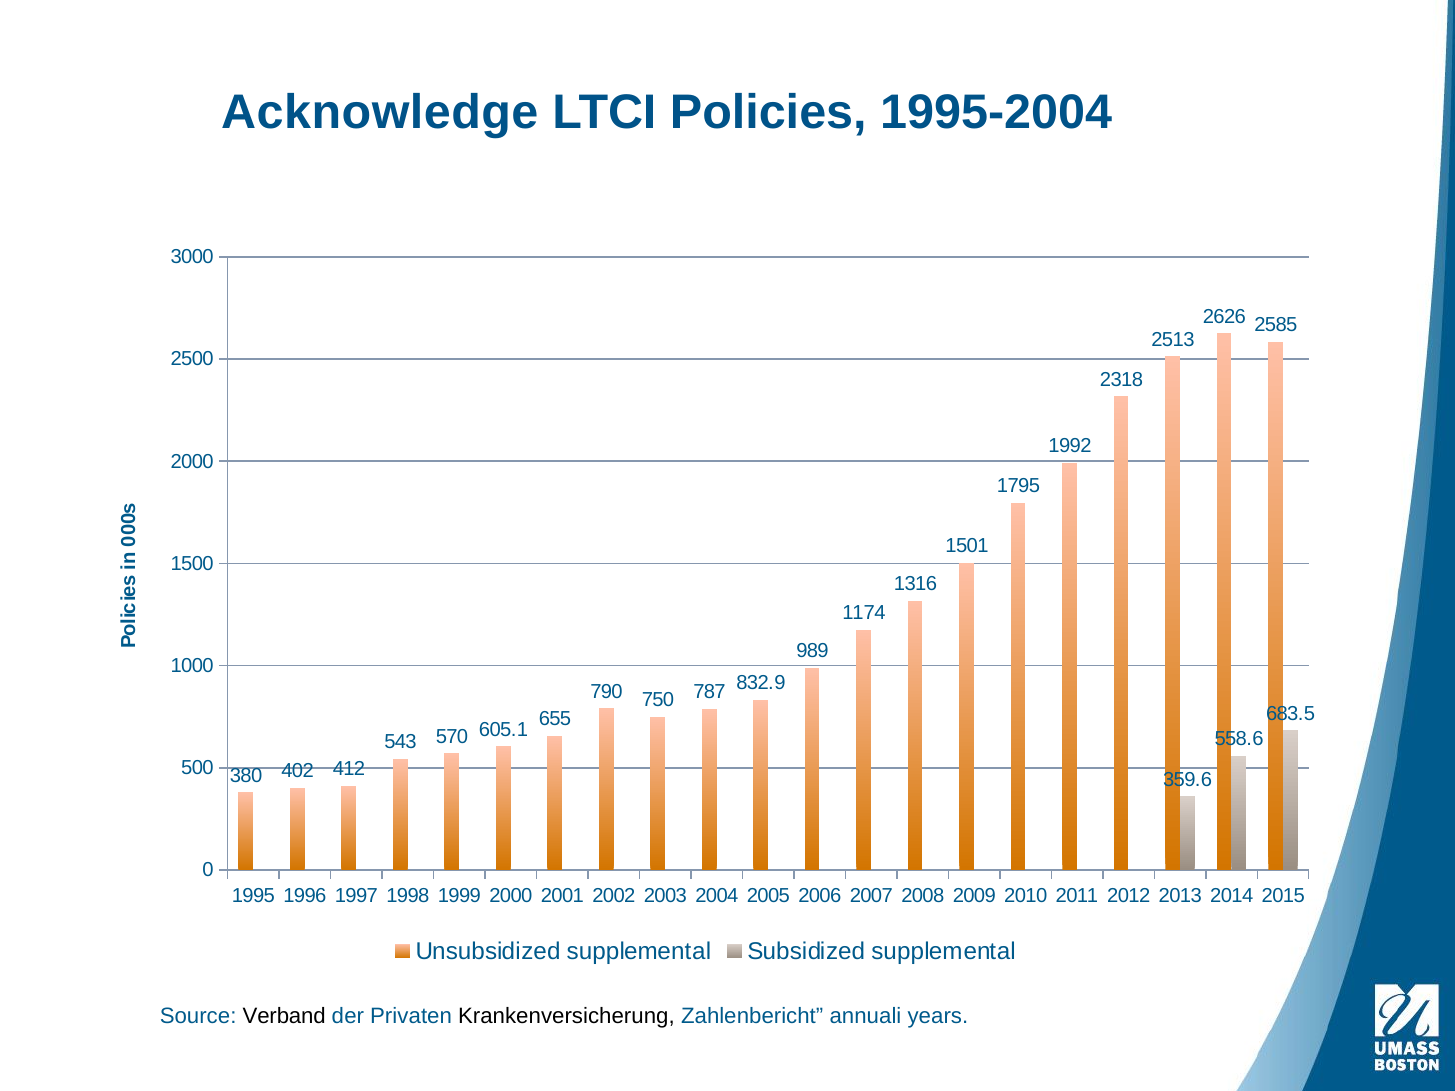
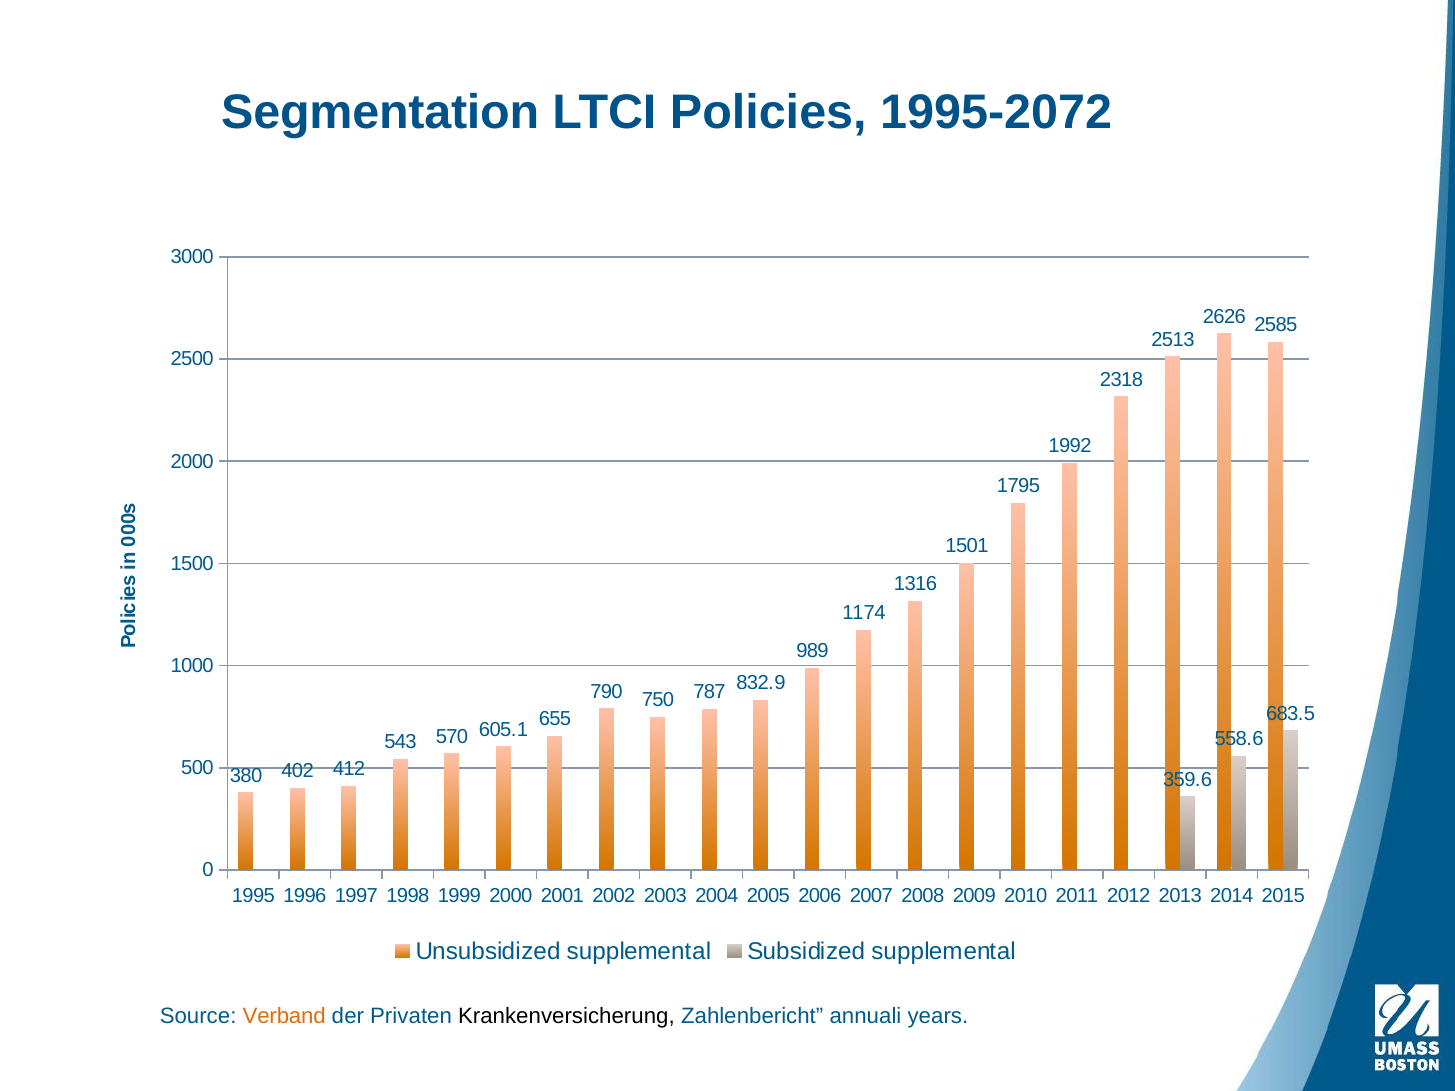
Acknowledge: Acknowledge -> Segmentation
1995-2004: 1995-2004 -> 1995-2072
Verband colour: black -> orange
